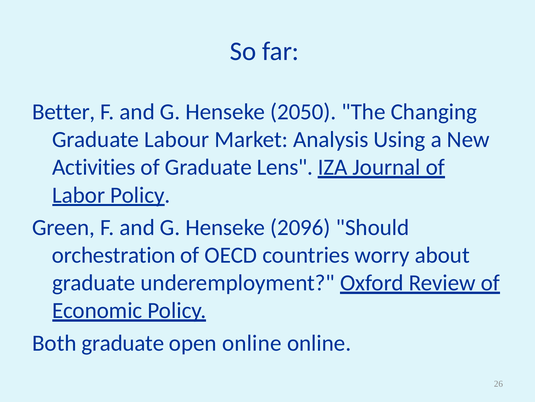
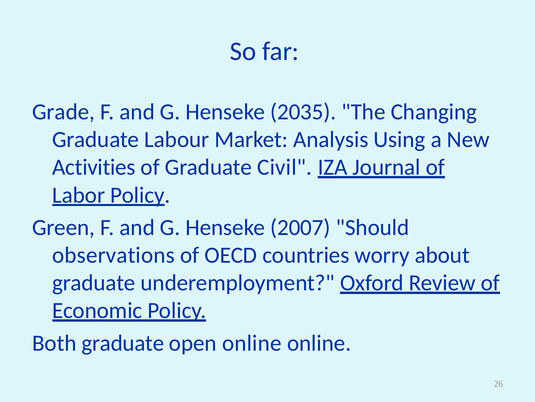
Better: Better -> Grade
2050: 2050 -> 2035
Lens: Lens -> Civil
2096: 2096 -> 2007
orchestration: orchestration -> observations
